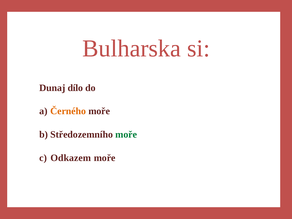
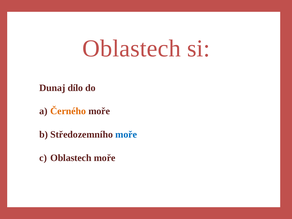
Bulharska at (132, 48): Bulharska -> Oblastech
moře at (126, 135) colour: green -> blue
Odkazem at (71, 158): Odkazem -> Oblastech
